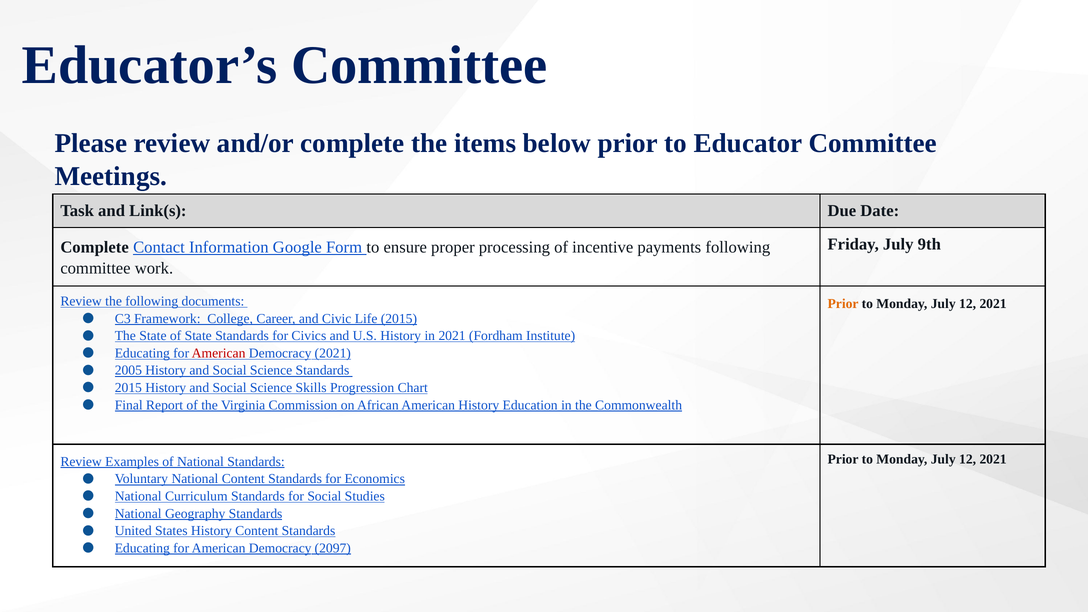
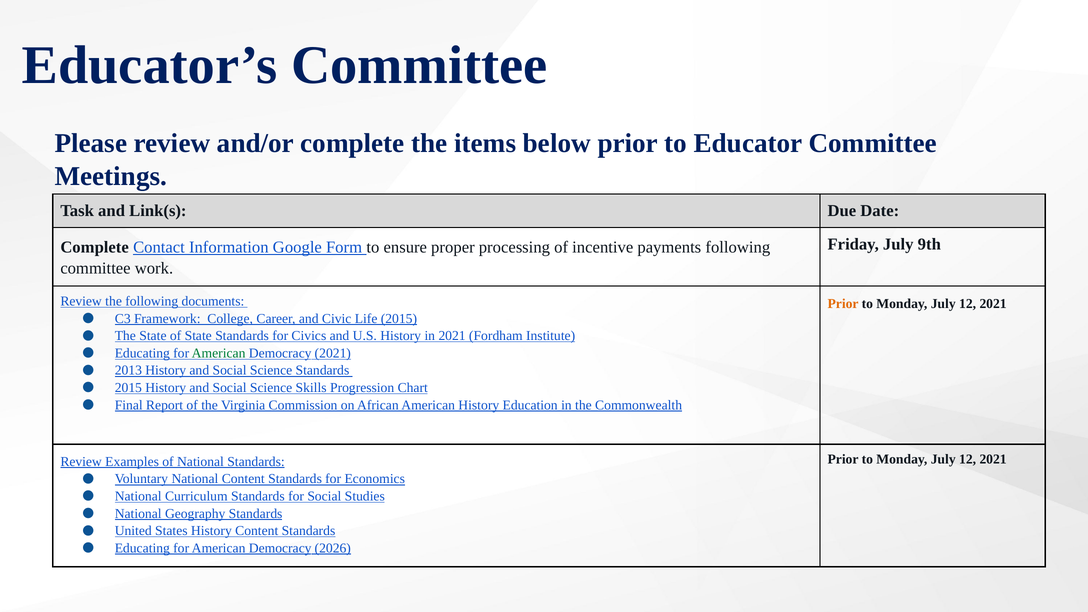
American at (219, 353) colour: red -> green
2005: 2005 -> 2013
2097: 2097 -> 2026
